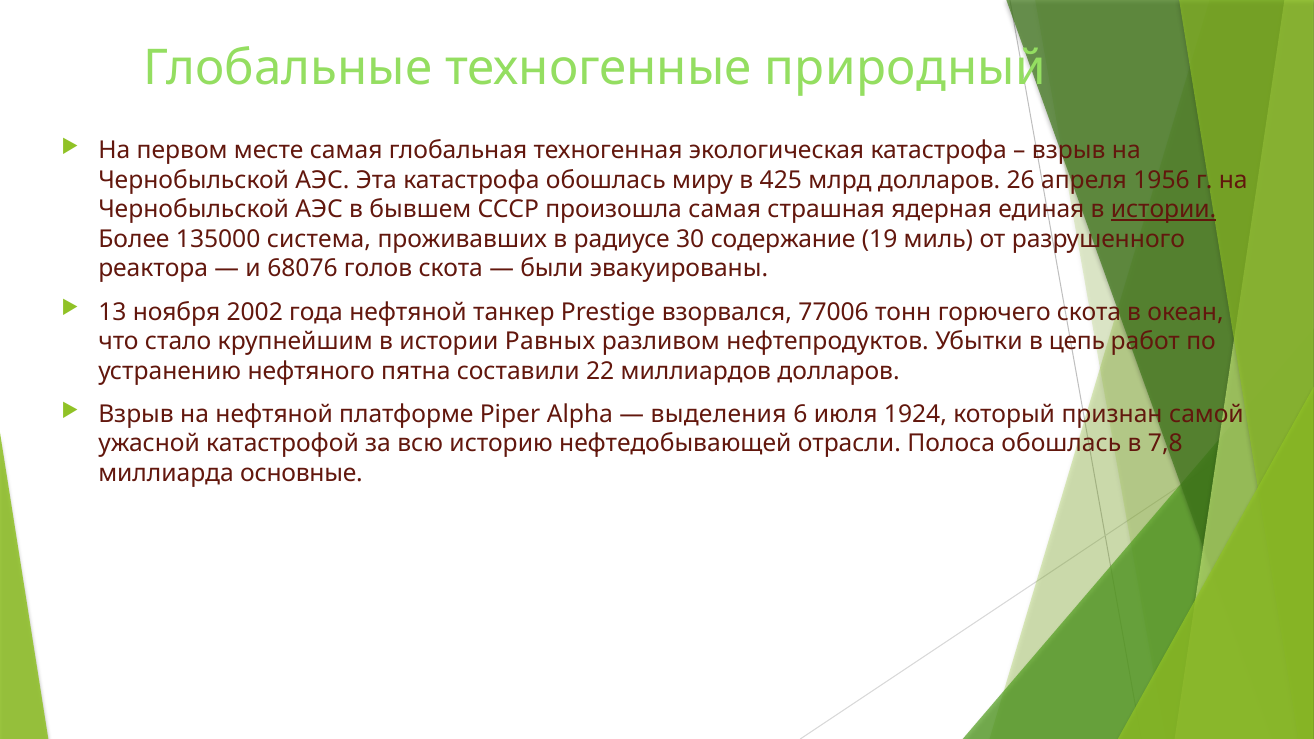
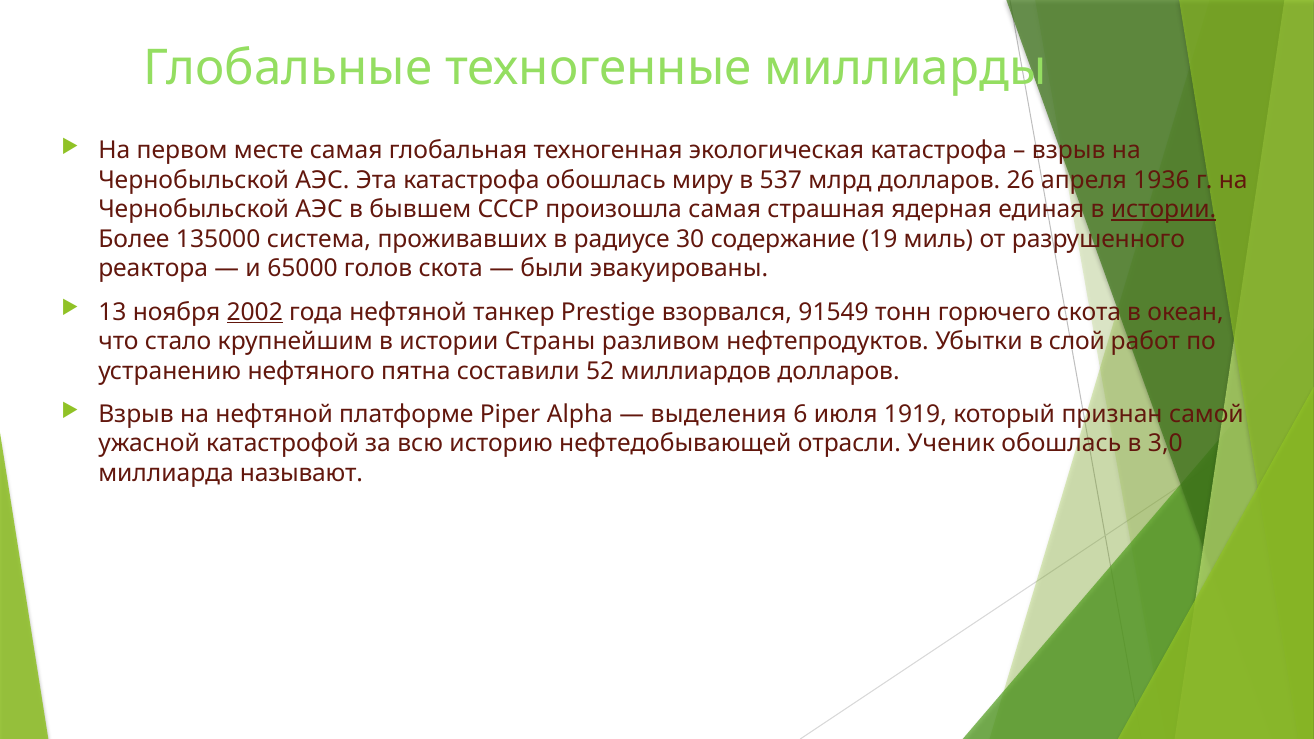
природный: природный -> миллиарды
425: 425 -> 537
1956: 1956 -> 1936
68076: 68076 -> 65000
2002 underline: none -> present
77006: 77006 -> 91549
Равных: Равных -> Страны
цепь: цепь -> слой
22: 22 -> 52
1924: 1924 -> 1919
Полоса: Полоса -> Ученик
7,8: 7,8 -> 3,0
основные: основные -> называют
